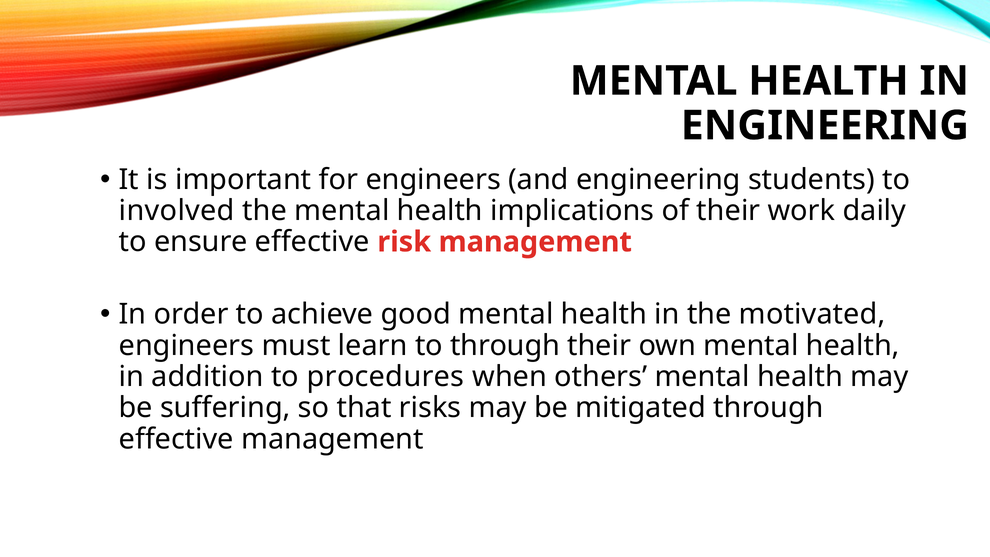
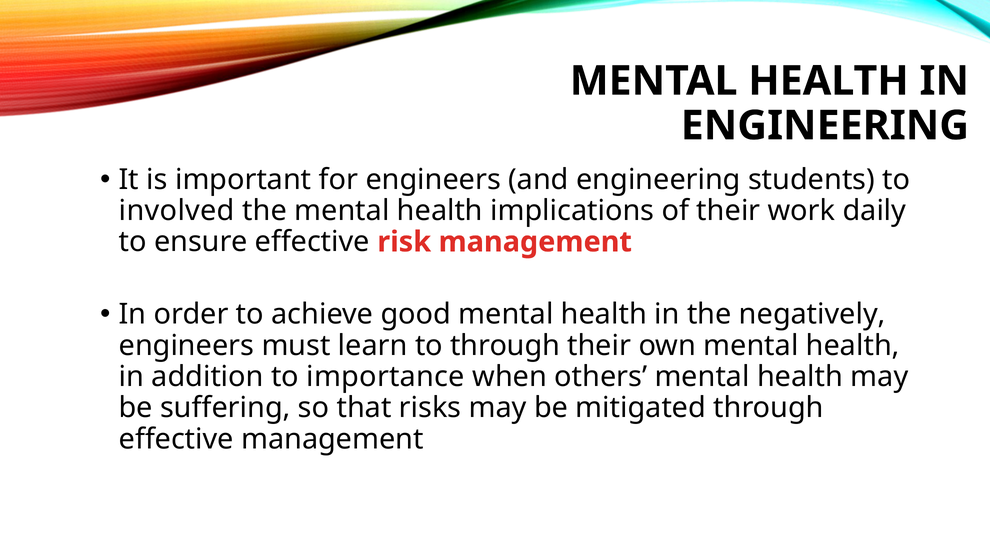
motivated: motivated -> negatively
procedures: procedures -> importance
